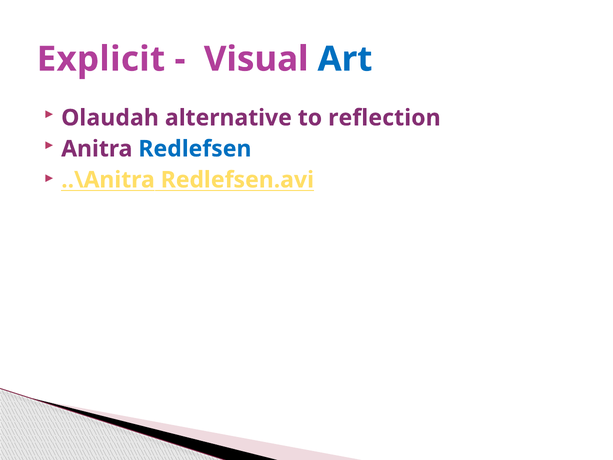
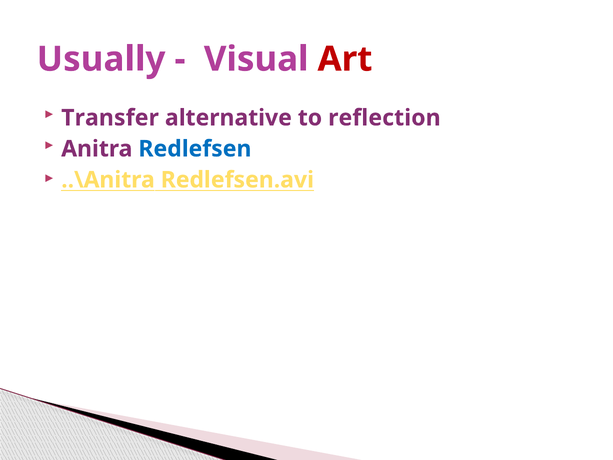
Explicit: Explicit -> Usually
Art colour: blue -> red
Olaudah: Olaudah -> Transfer
